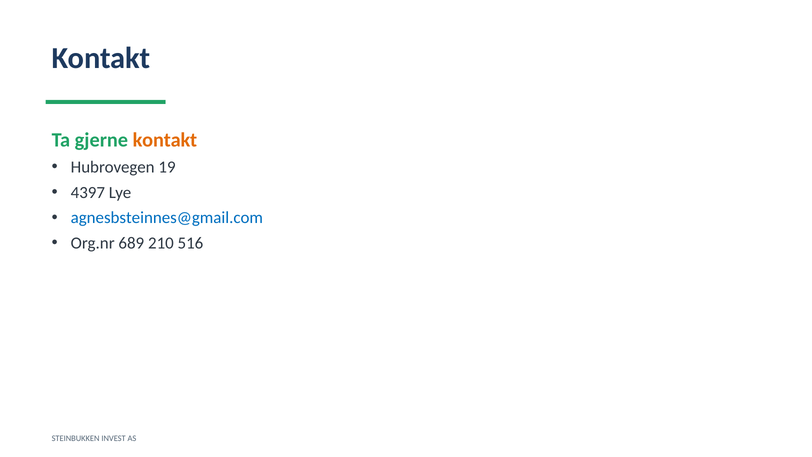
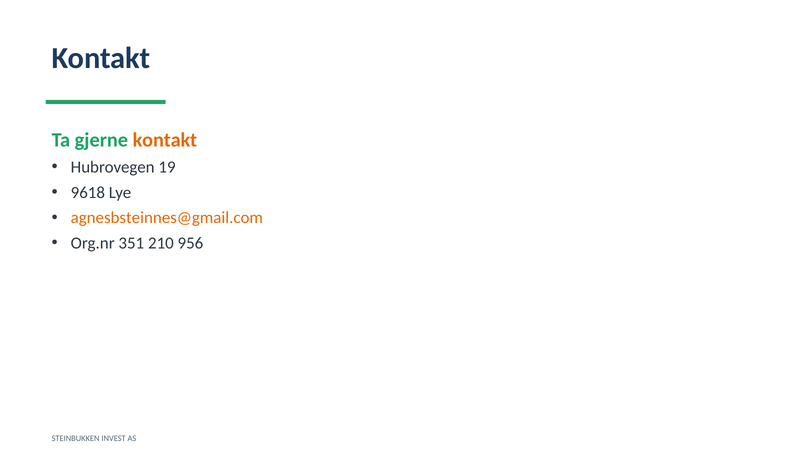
4397: 4397 -> 9618
agnesbsteinnes@gmail.com colour: blue -> orange
689: 689 -> 351
516: 516 -> 956
